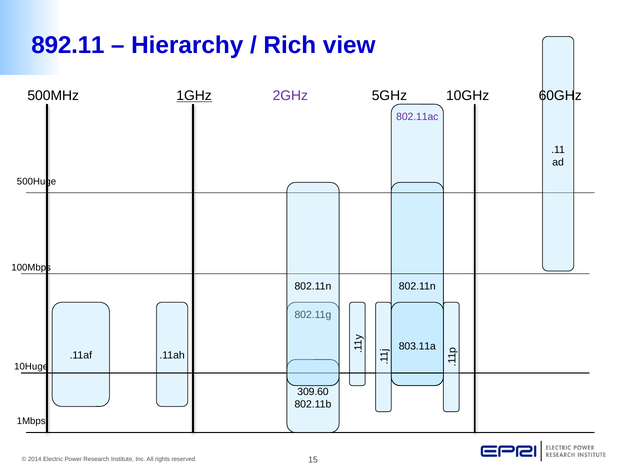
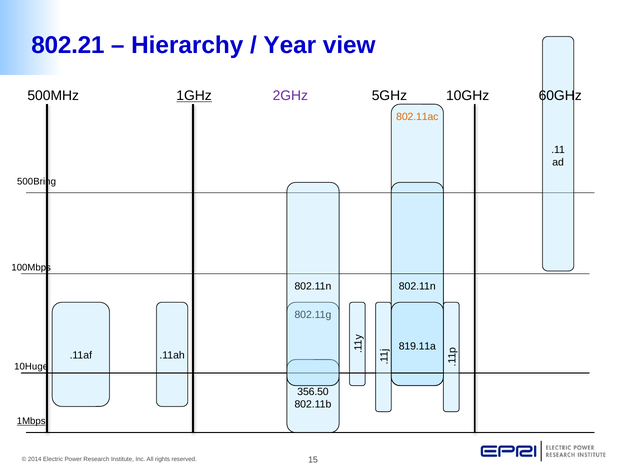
892.11: 892.11 -> 802.21
Rich: Rich -> Year
802.11ac colour: purple -> orange
500Huge: 500Huge -> 500Bring
803.11a: 803.11a -> 819.11a
309.60: 309.60 -> 356.50
1Mbps underline: none -> present
